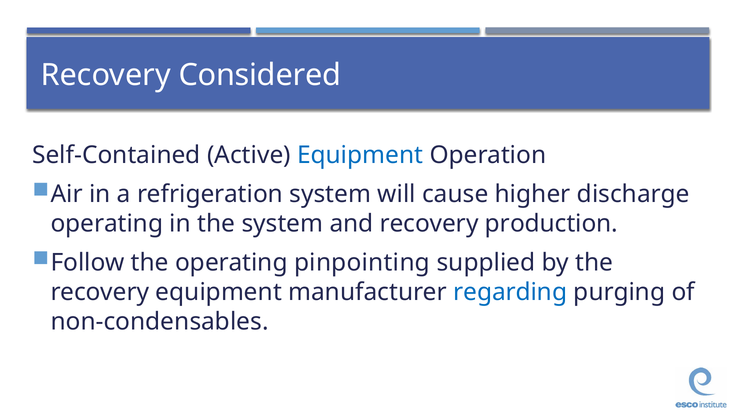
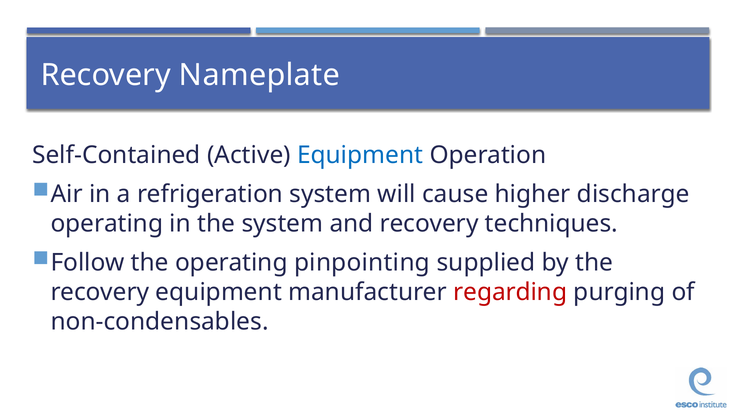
Considered: Considered -> Nameplate
production: production -> techniques
regarding colour: blue -> red
